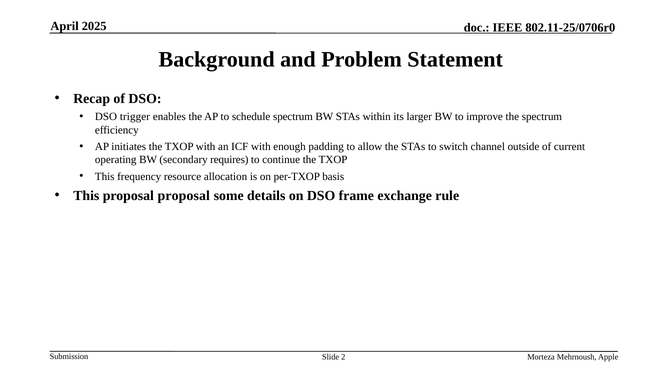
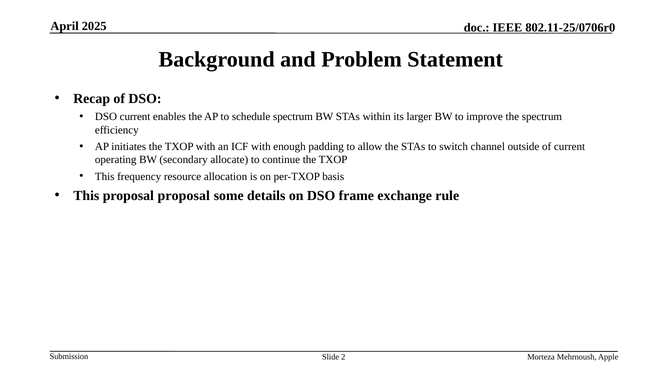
DSO trigger: trigger -> current
requires: requires -> allocate
